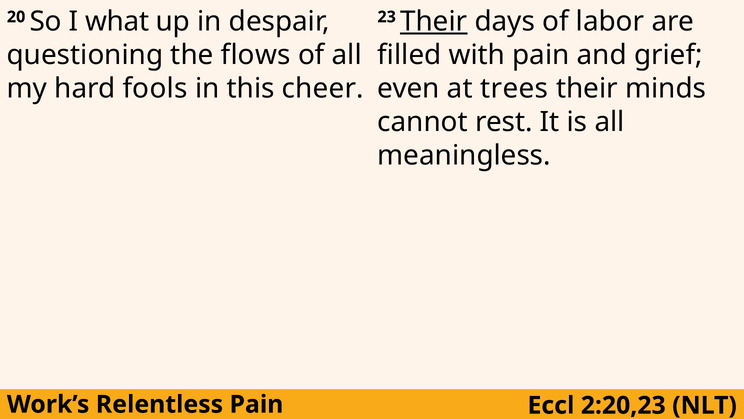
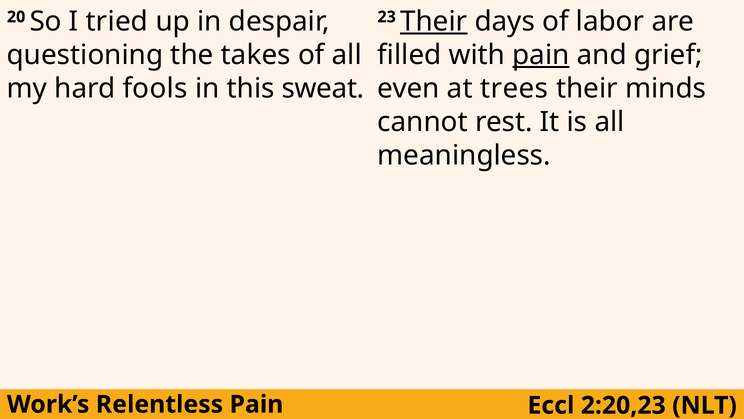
what: what -> tried
flows: flows -> takes
pain at (541, 55) underline: none -> present
cheer: cheer -> sweat
